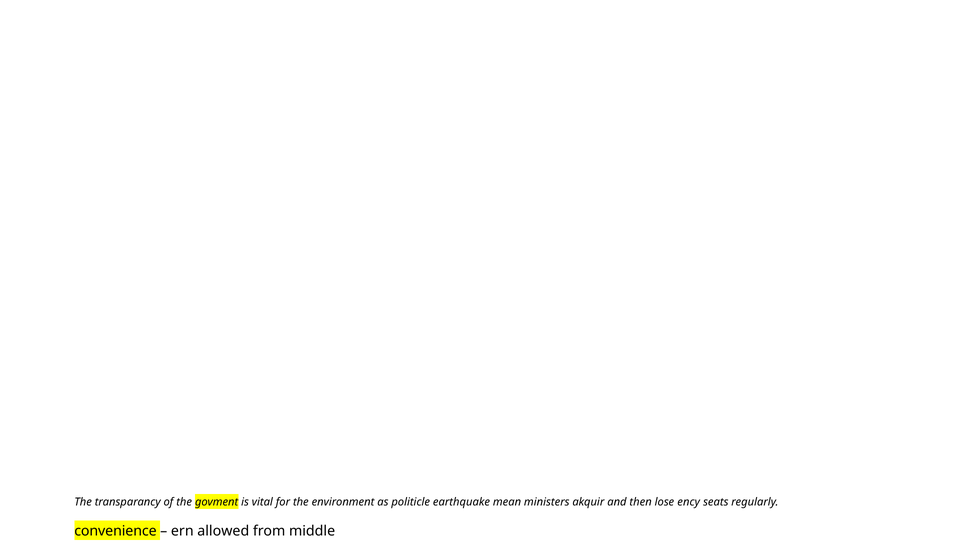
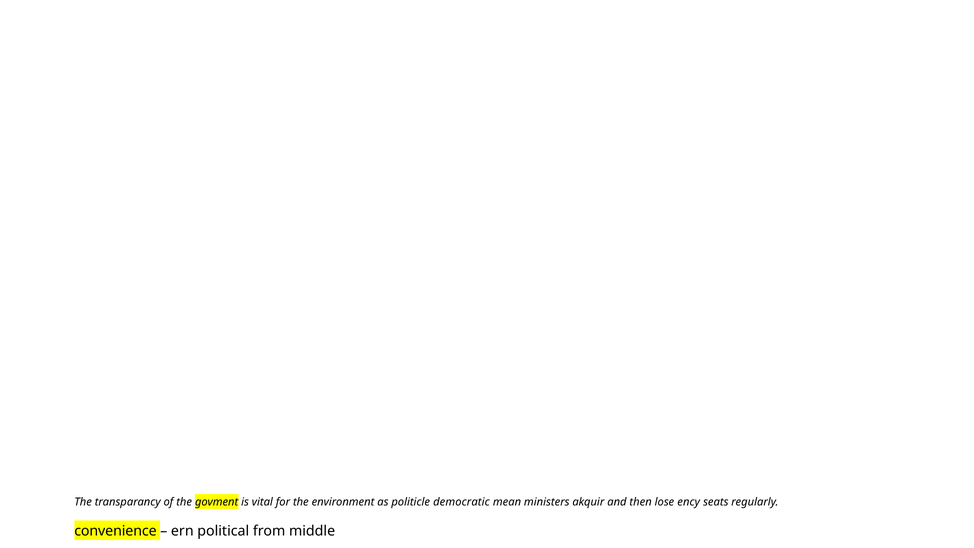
earthquake: earthquake -> democratic
allowed: allowed -> political
